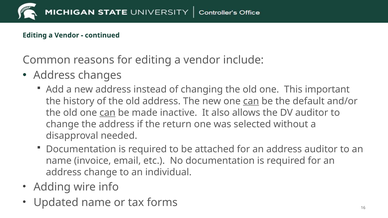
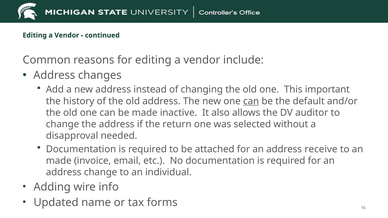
can at (107, 113) underline: present -> none
address auditor: auditor -> receive
name at (59, 161): name -> made
